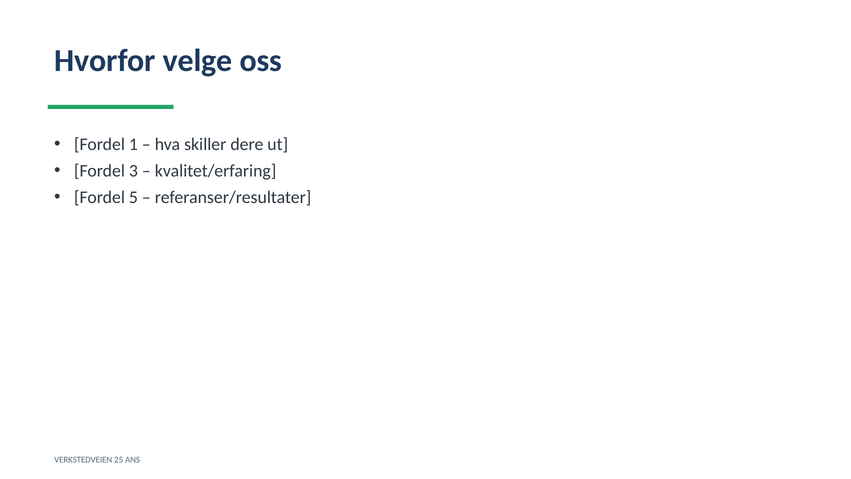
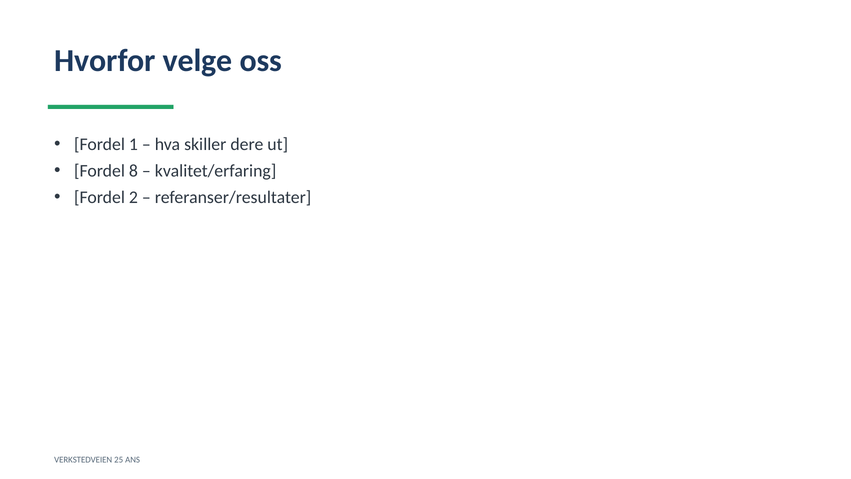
3: 3 -> 8
5: 5 -> 2
